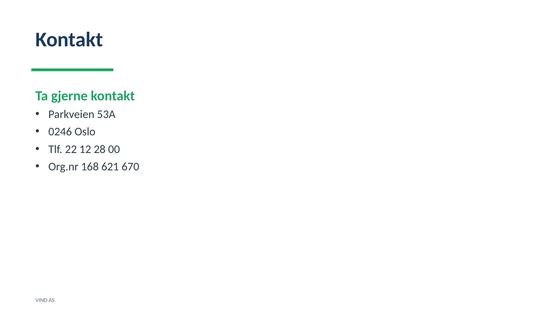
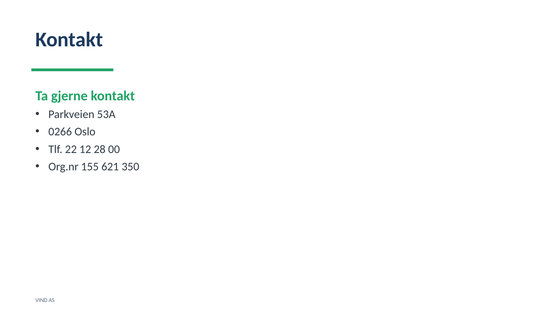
0246: 0246 -> 0266
168: 168 -> 155
670: 670 -> 350
